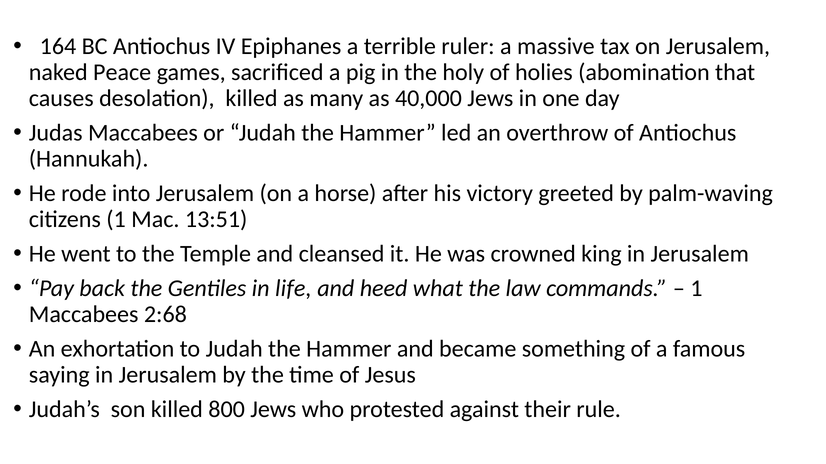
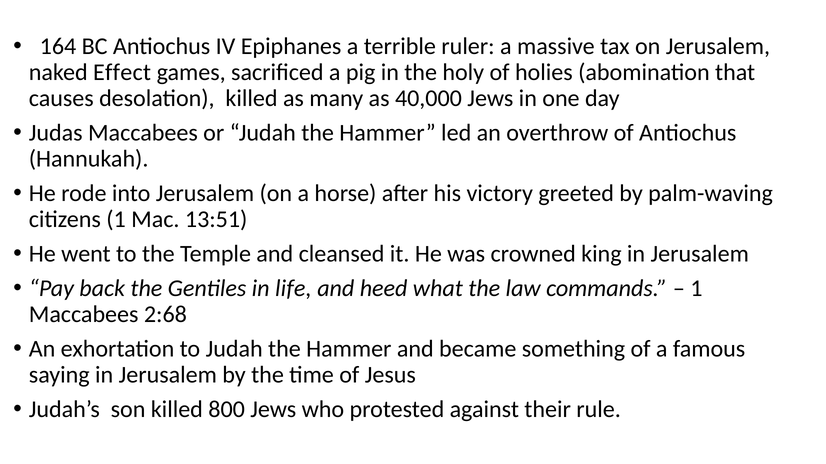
Peace: Peace -> Effect
